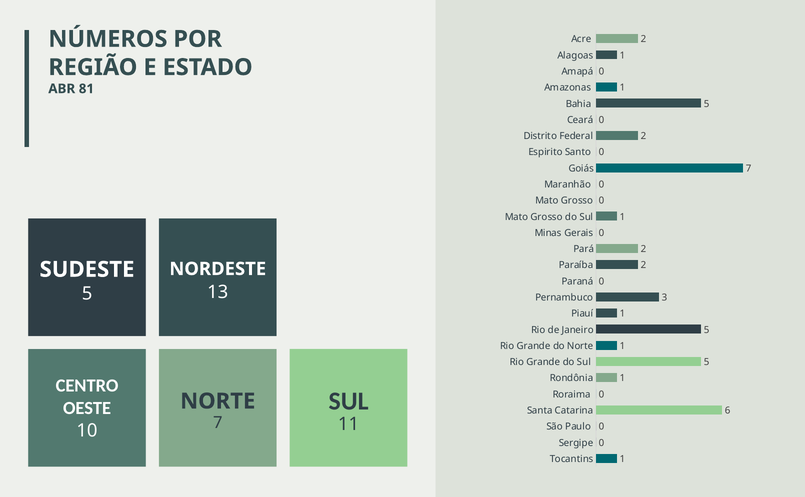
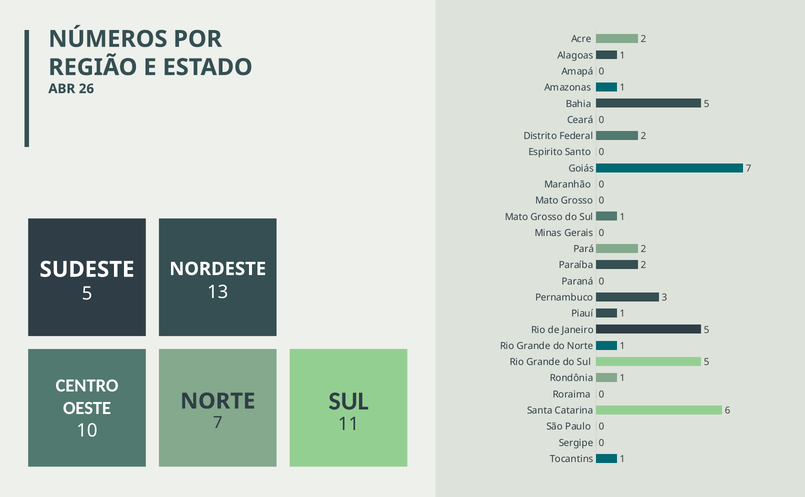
81: 81 -> 26
